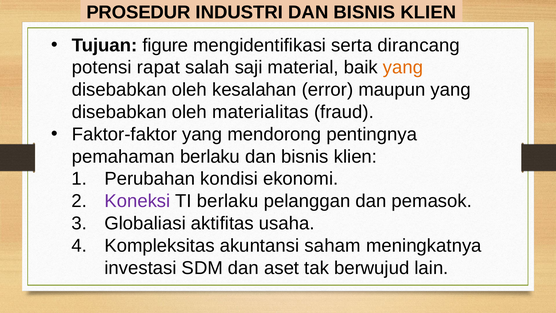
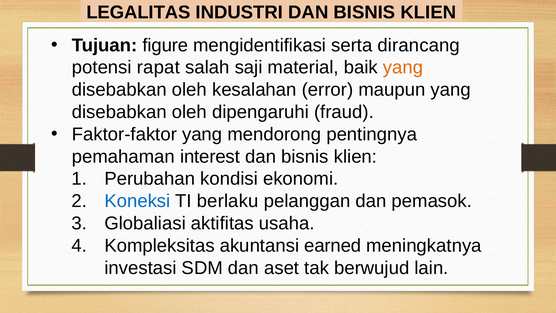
PROSEDUR: PROSEDUR -> LEGALITAS
materialitas: materialitas -> dipengaruhi
pemahaman berlaku: berlaku -> interest
Koneksi colour: purple -> blue
saham: saham -> earned
